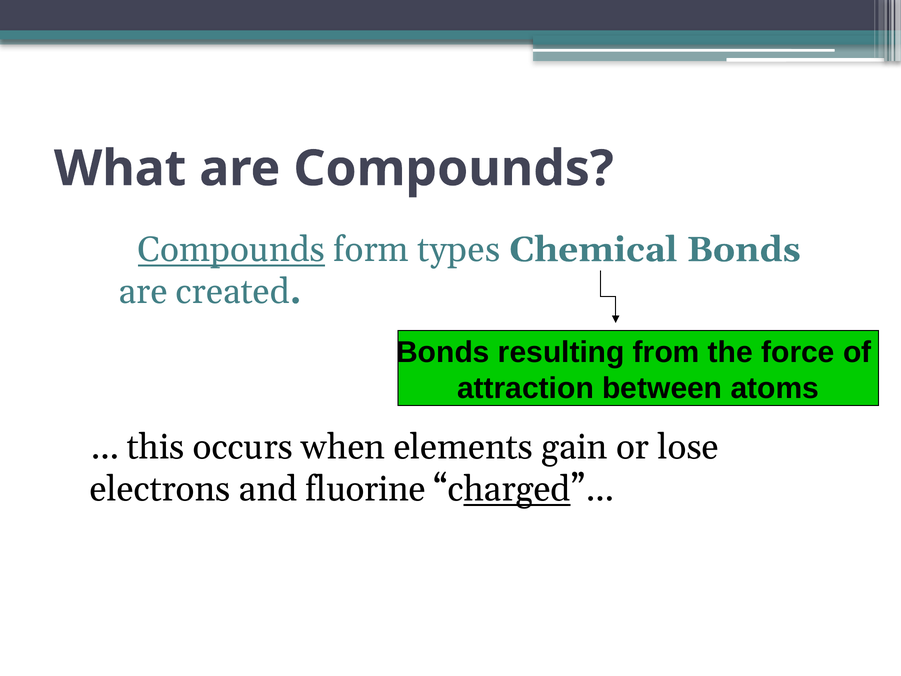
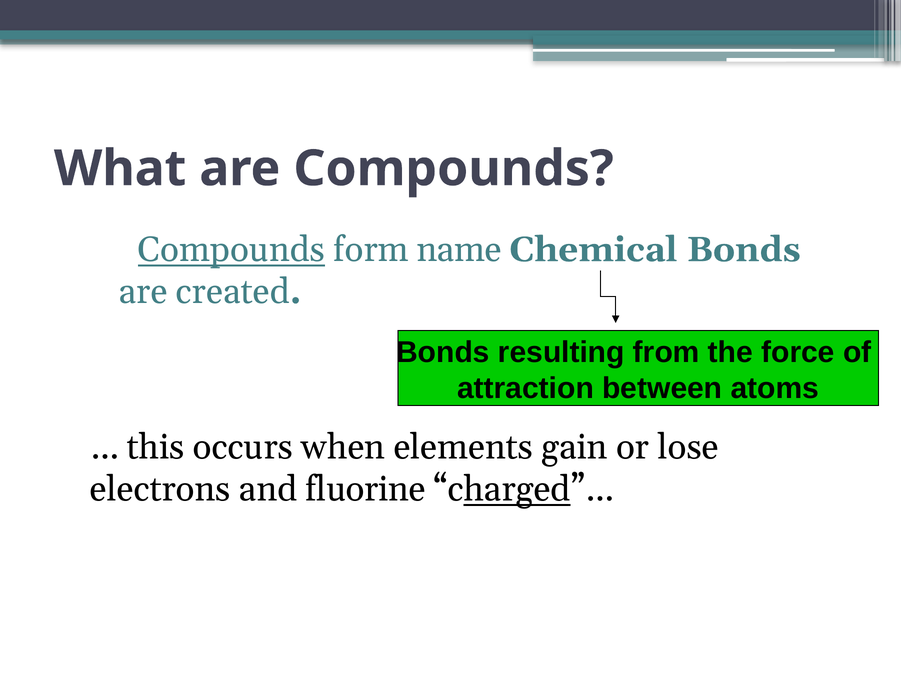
types: types -> name
